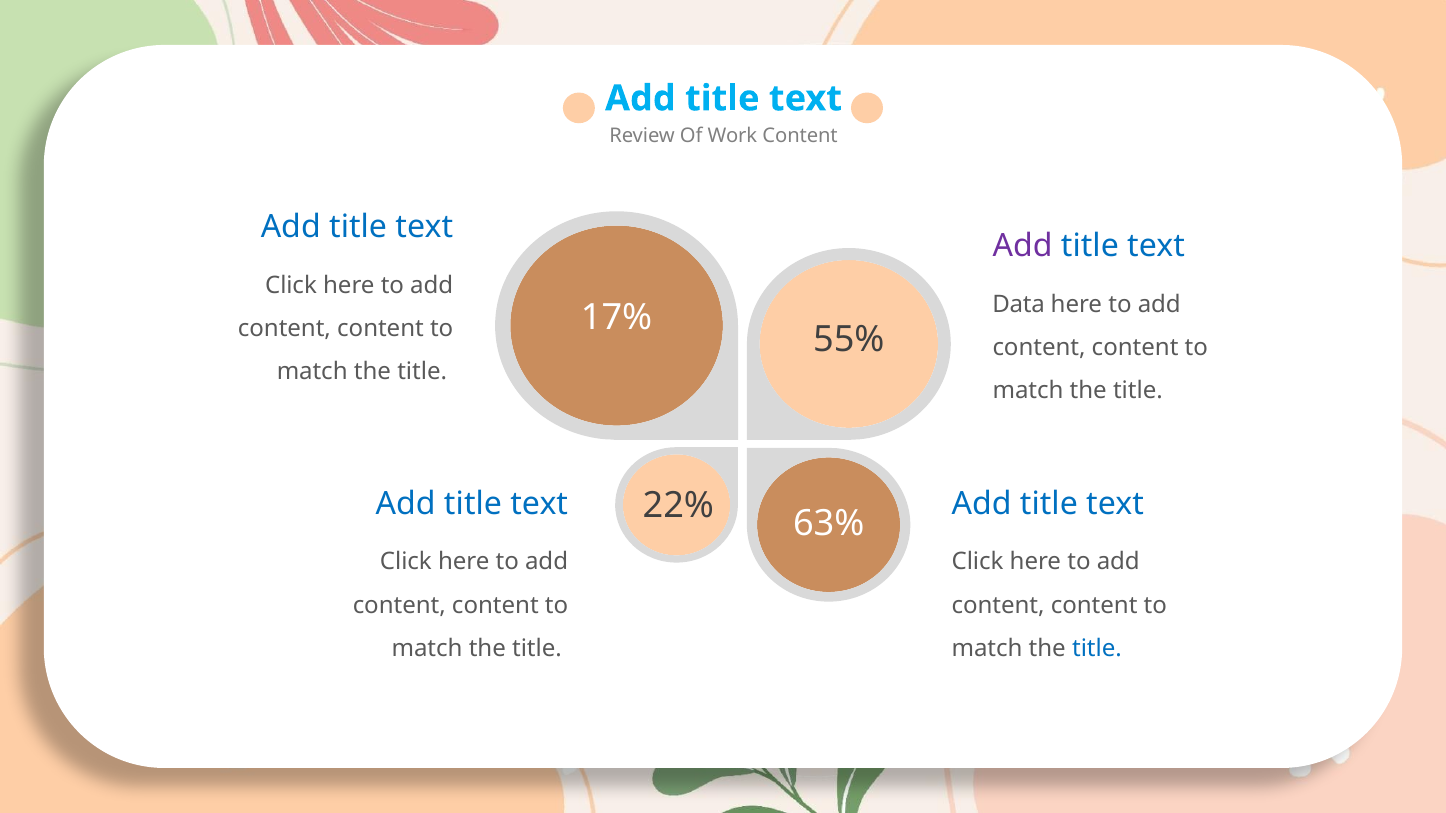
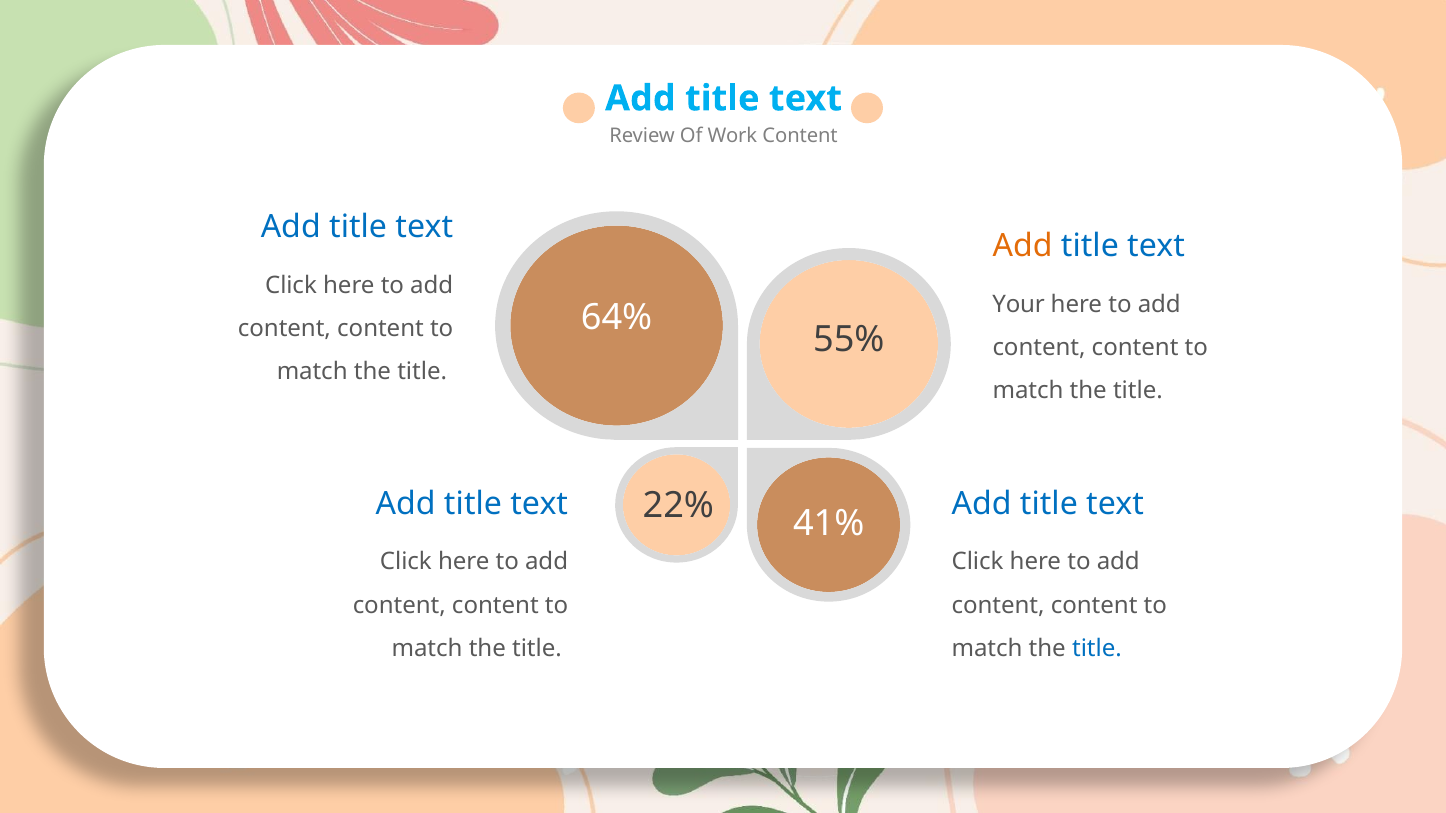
Add at (1023, 246) colour: purple -> orange
Data: Data -> Your
17%: 17% -> 64%
63%: 63% -> 41%
